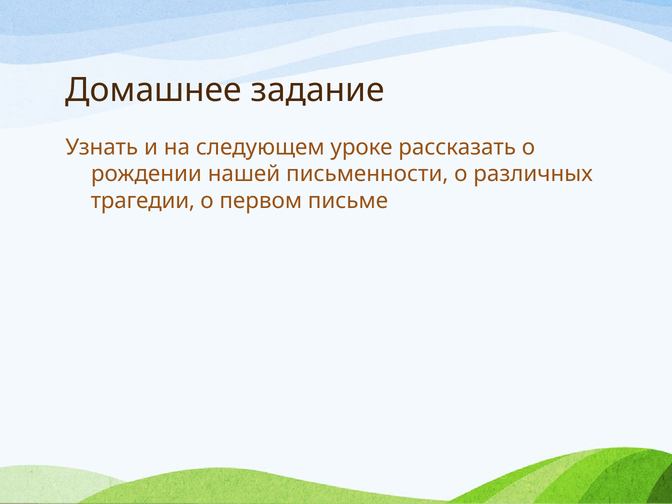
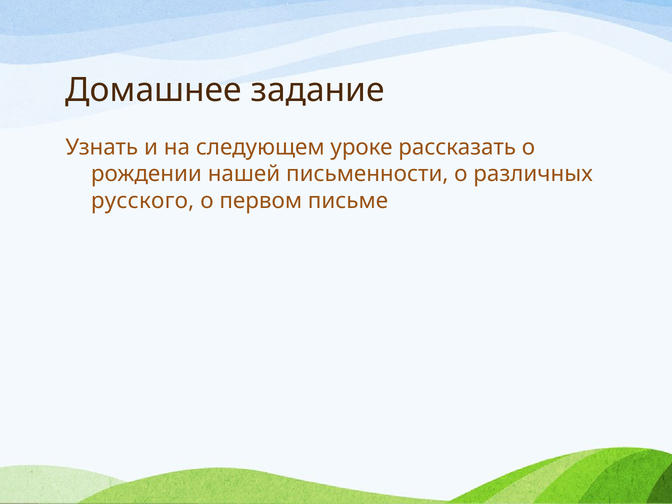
трагедии: трагедии -> русского
